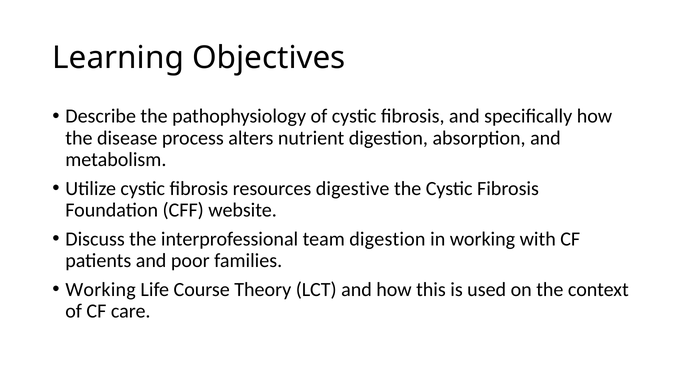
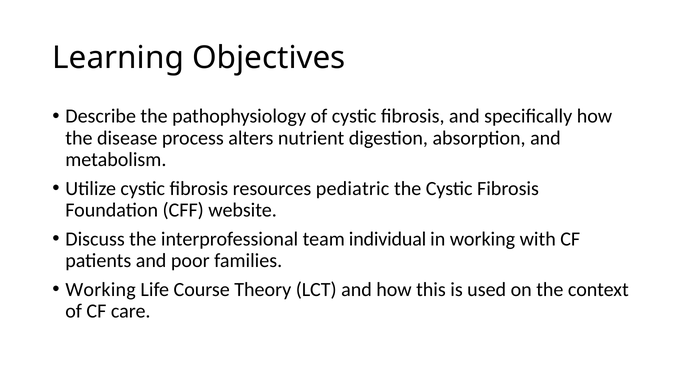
digestive: digestive -> pediatric
team digestion: digestion -> individual
